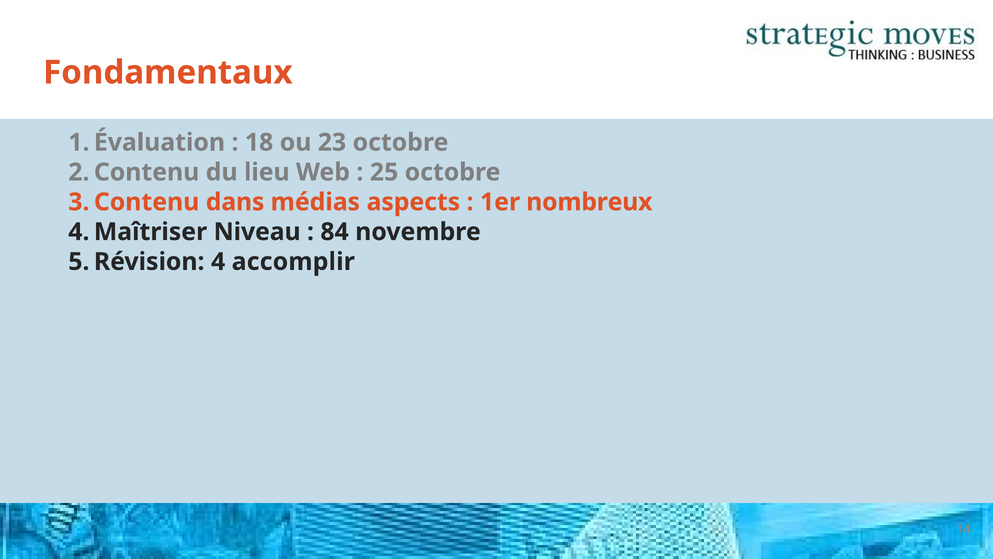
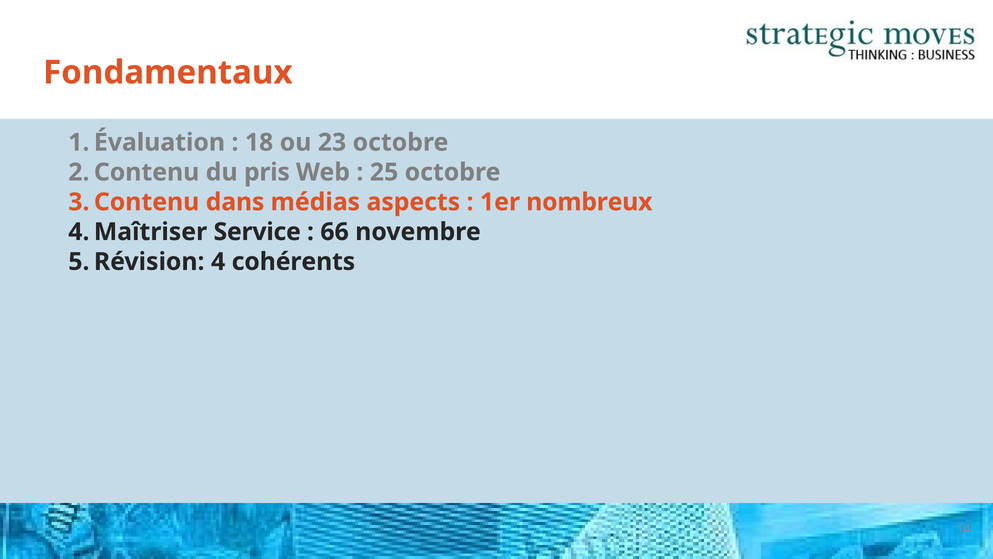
lieu: lieu -> pris
Niveau: Niveau -> Service
84: 84 -> 66
accomplir: accomplir -> cohérents
